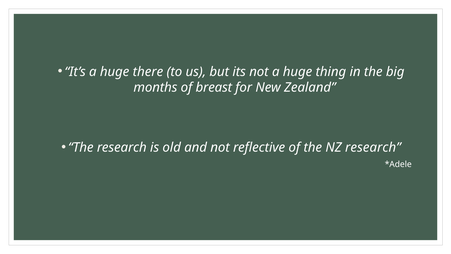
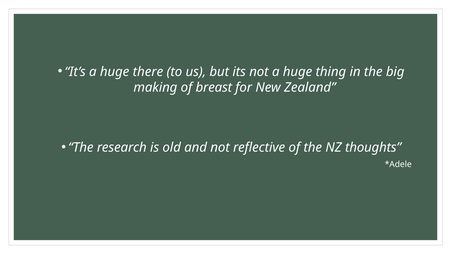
months: months -> making
NZ research: research -> thoughts
